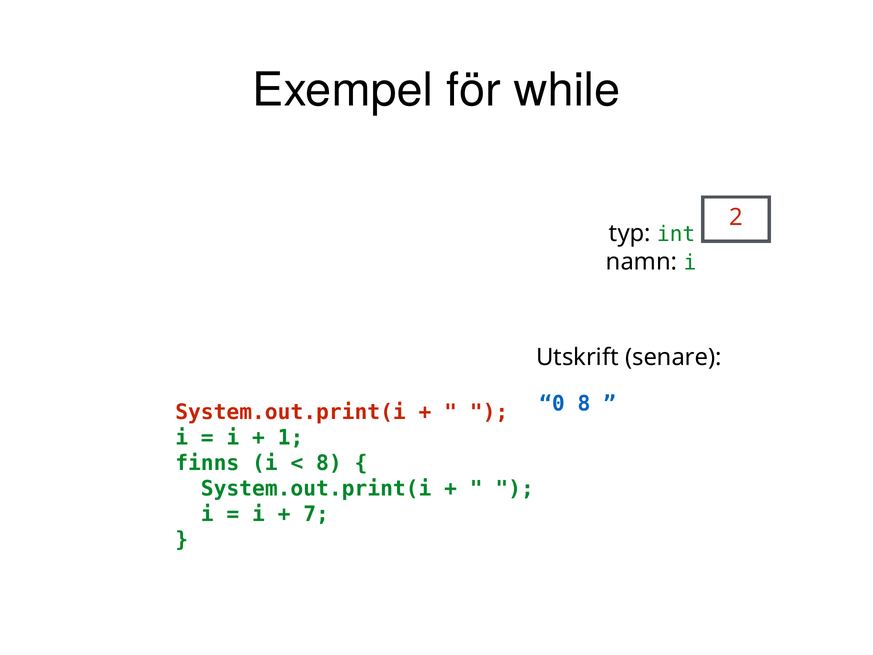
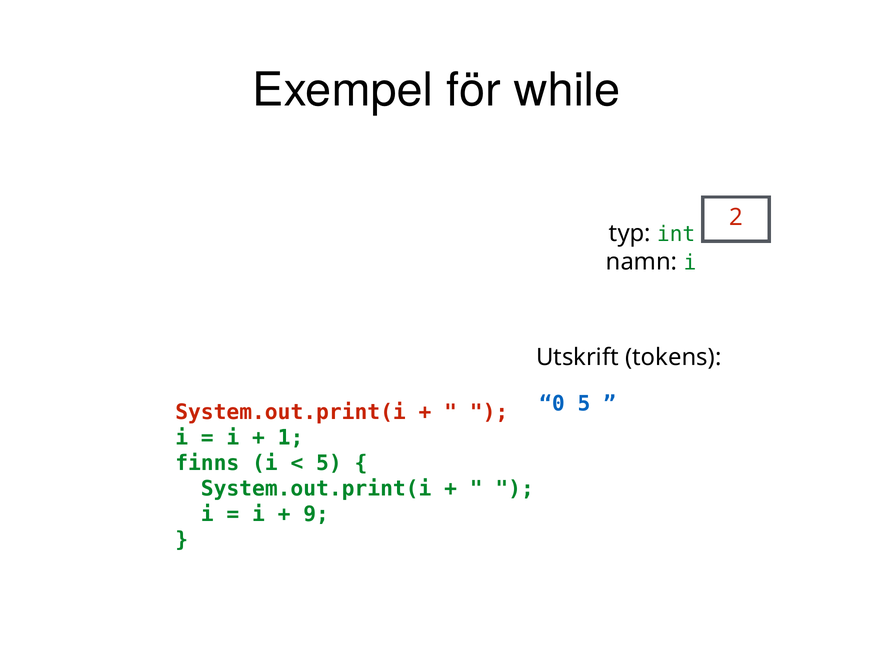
senare: senare -> tokens
0 8: 8 -> 5
8 at (329, 463): 8 -> 5
7: 7 -> 9
